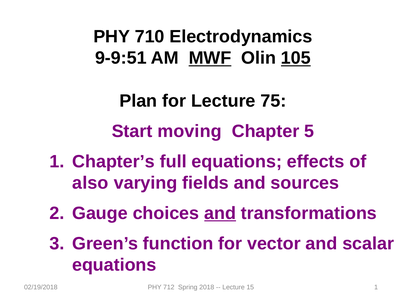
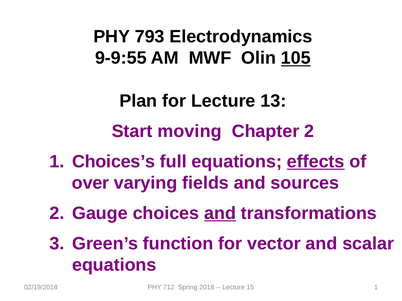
710: 710 -> 793
9-9:51: 9-9:51 -> 9-9:55
MWF underline: present -> none
75: 75 -> 13
Chapter 5: 5 -> 2
Chapter’s: Chapter’s -> Choices’s
effects underline: none -> present
also: also -> over
